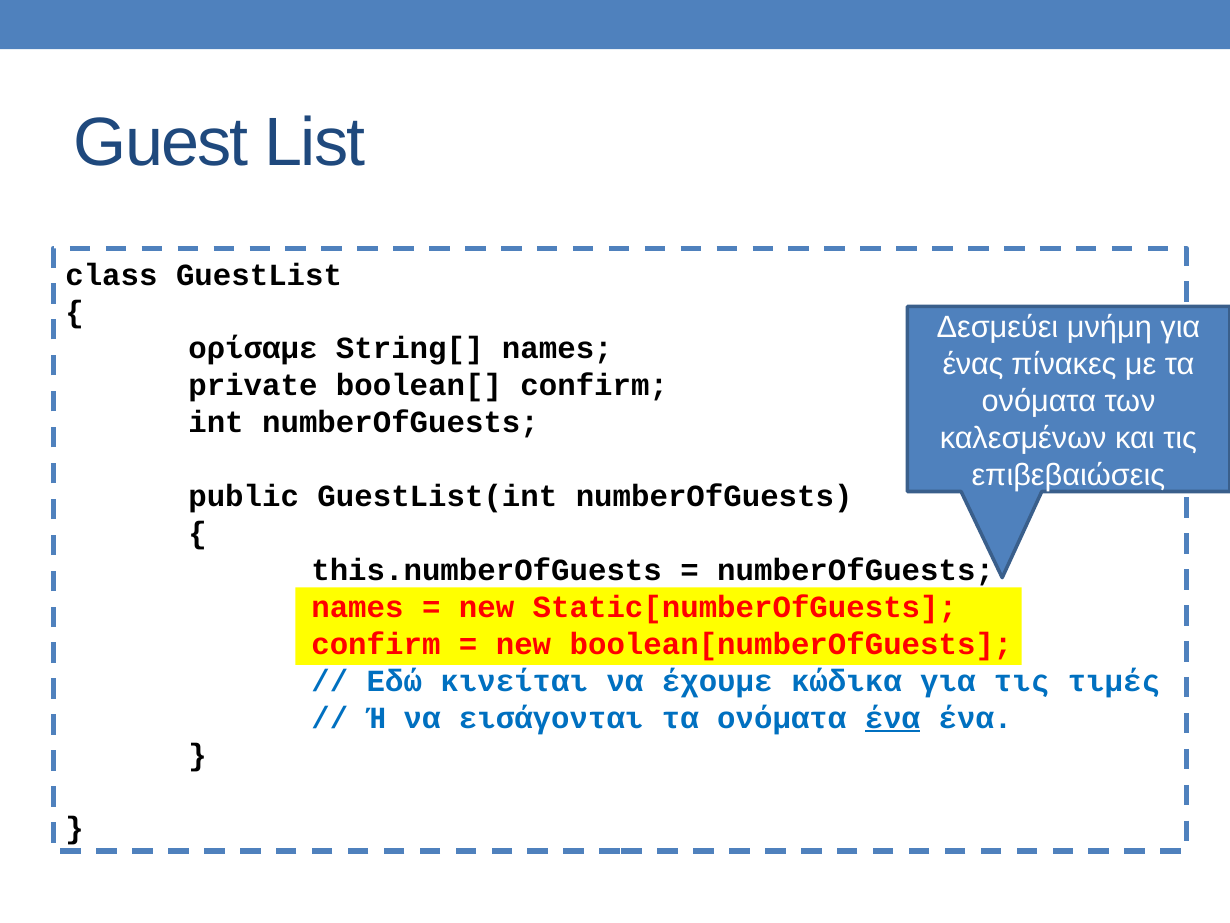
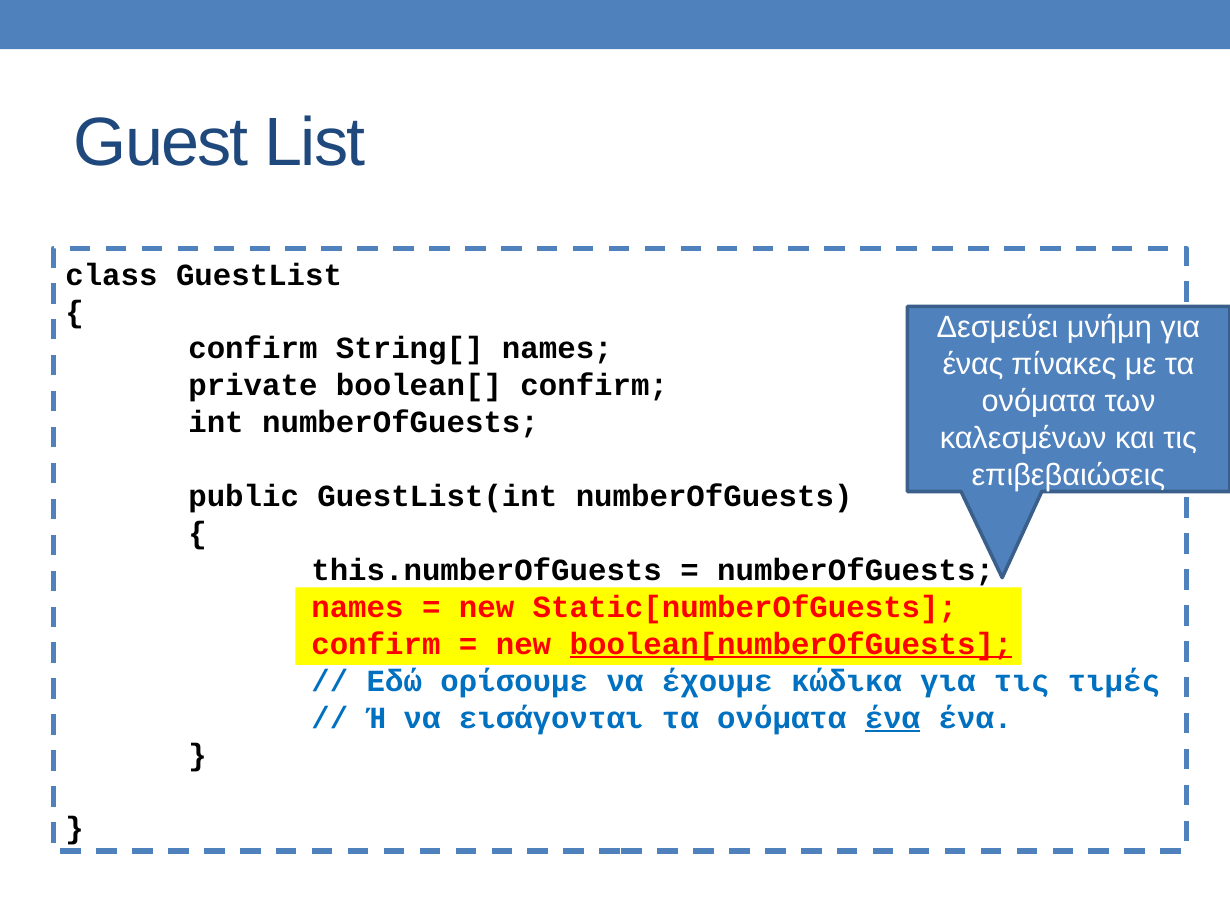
ορίσαμε at (253, 349): ορίσαμε -> confirm
boolean[numberOfGuests underline: none -> present
κινείται: κινείται -> ορίσουμε
